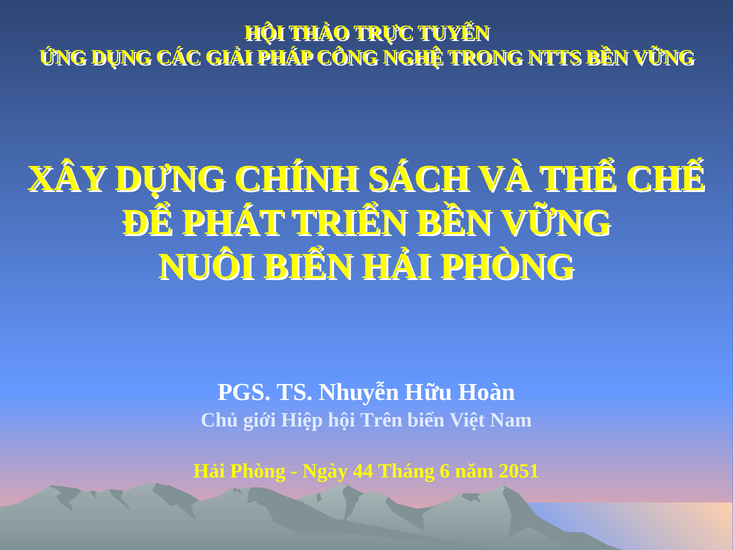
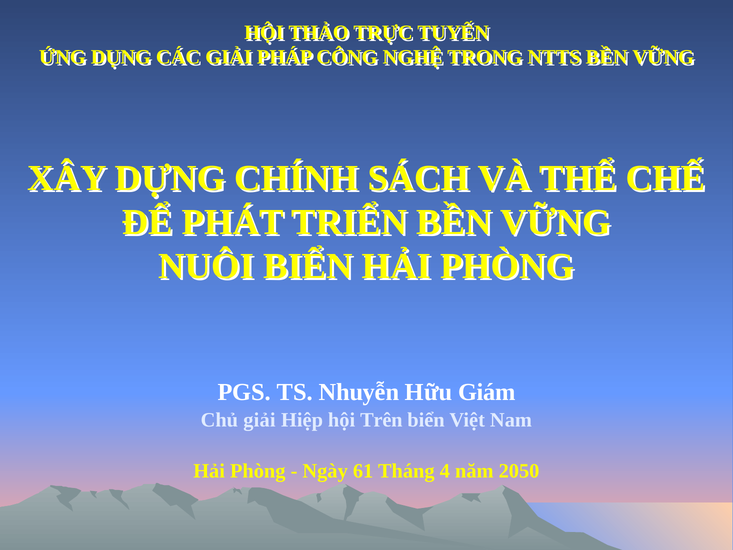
Hoàn: Hoàn -> Giám
Chủ giới: giới -> giải
44: 44 -> 61
6: 6 -> 4
2051: 2051 -> 2050
